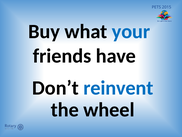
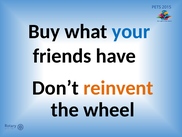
reinvent colour: blue -> orange
